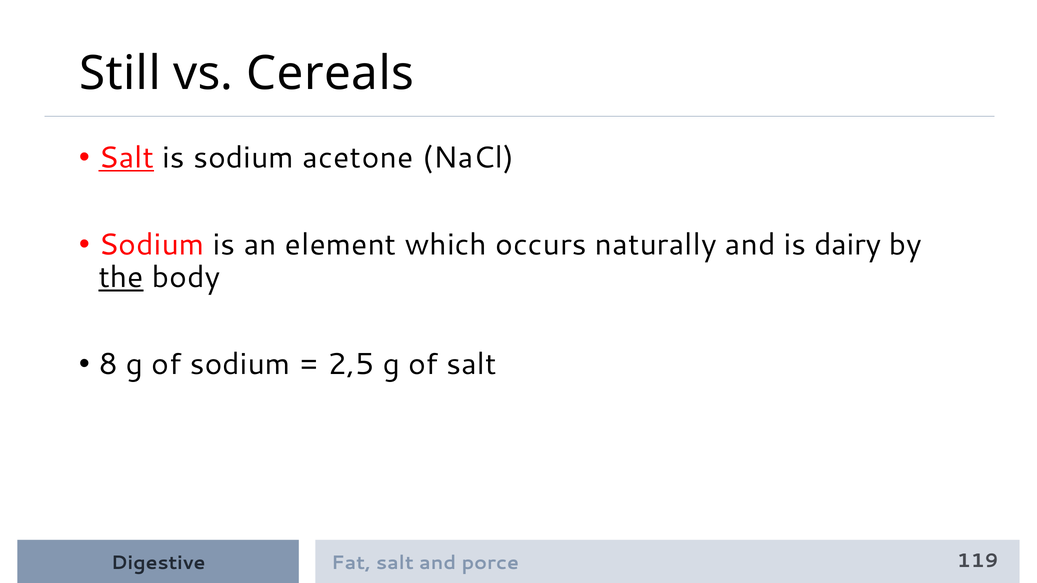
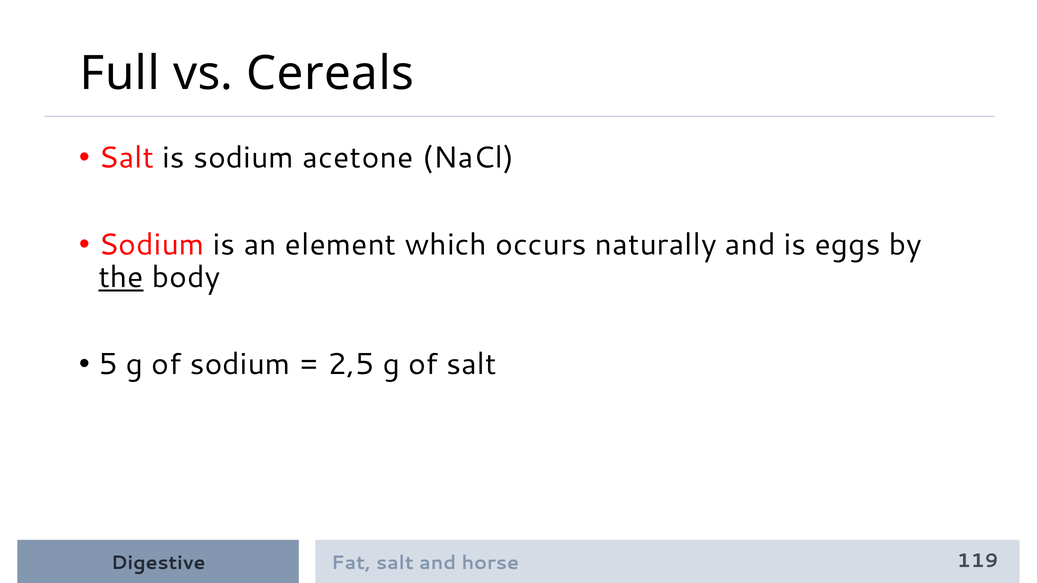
Still: Still -> Full
Salt at (126, 158) underline: present -> none
dairy: dairy -> eggs
8: 8 -> 5
porce: porce -> horse
